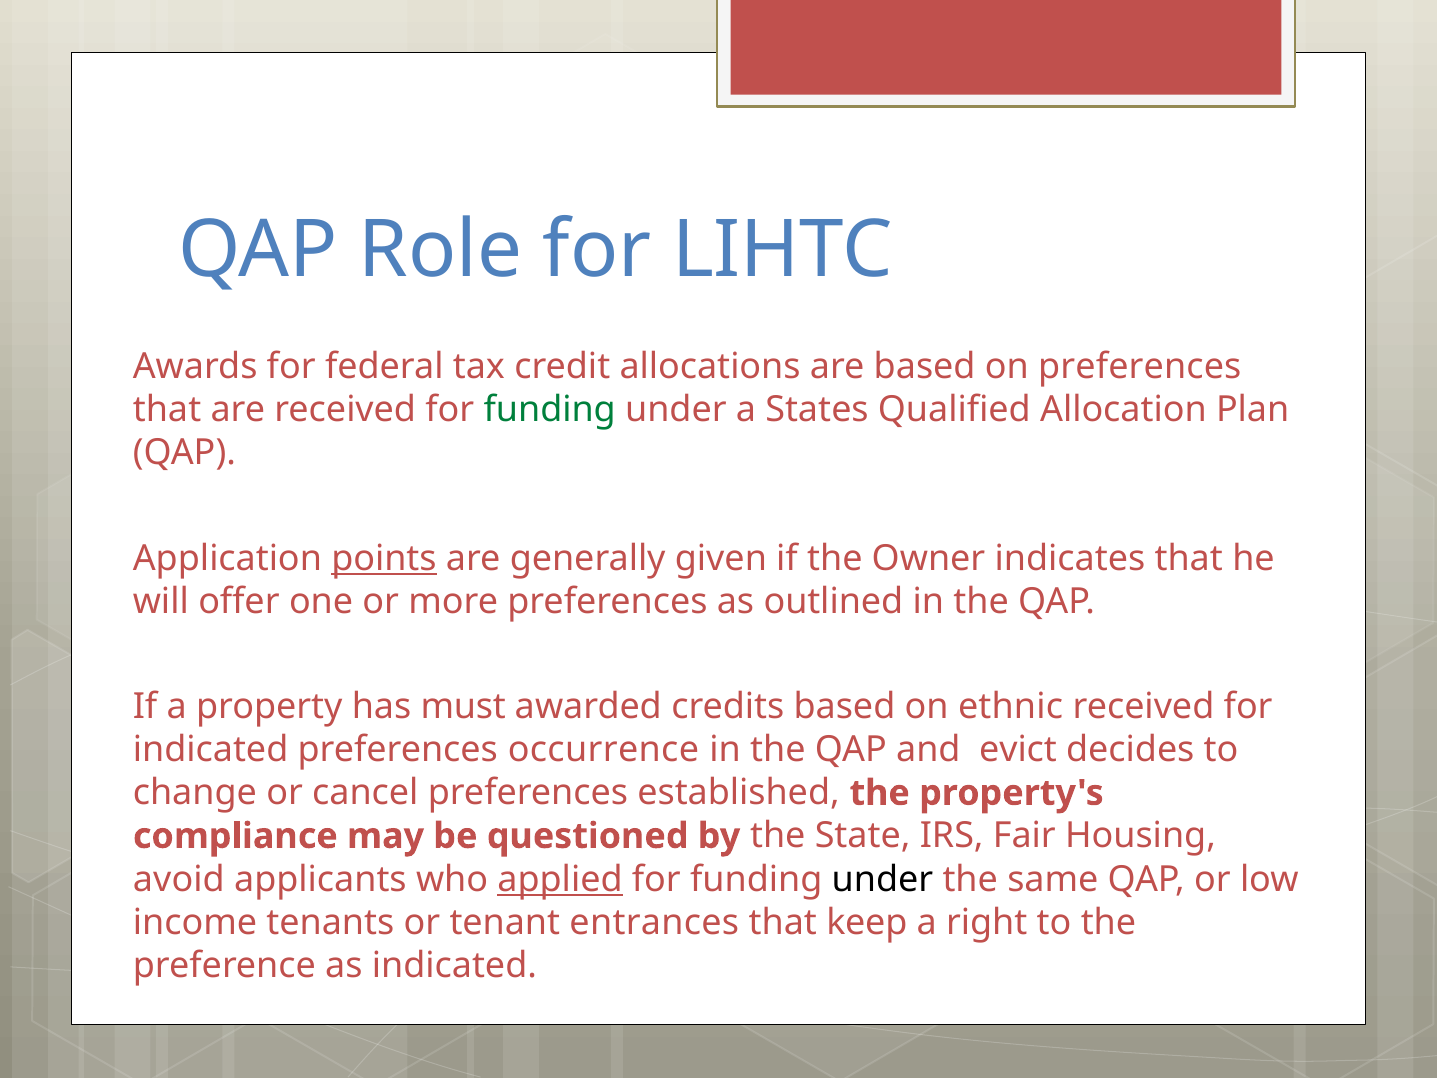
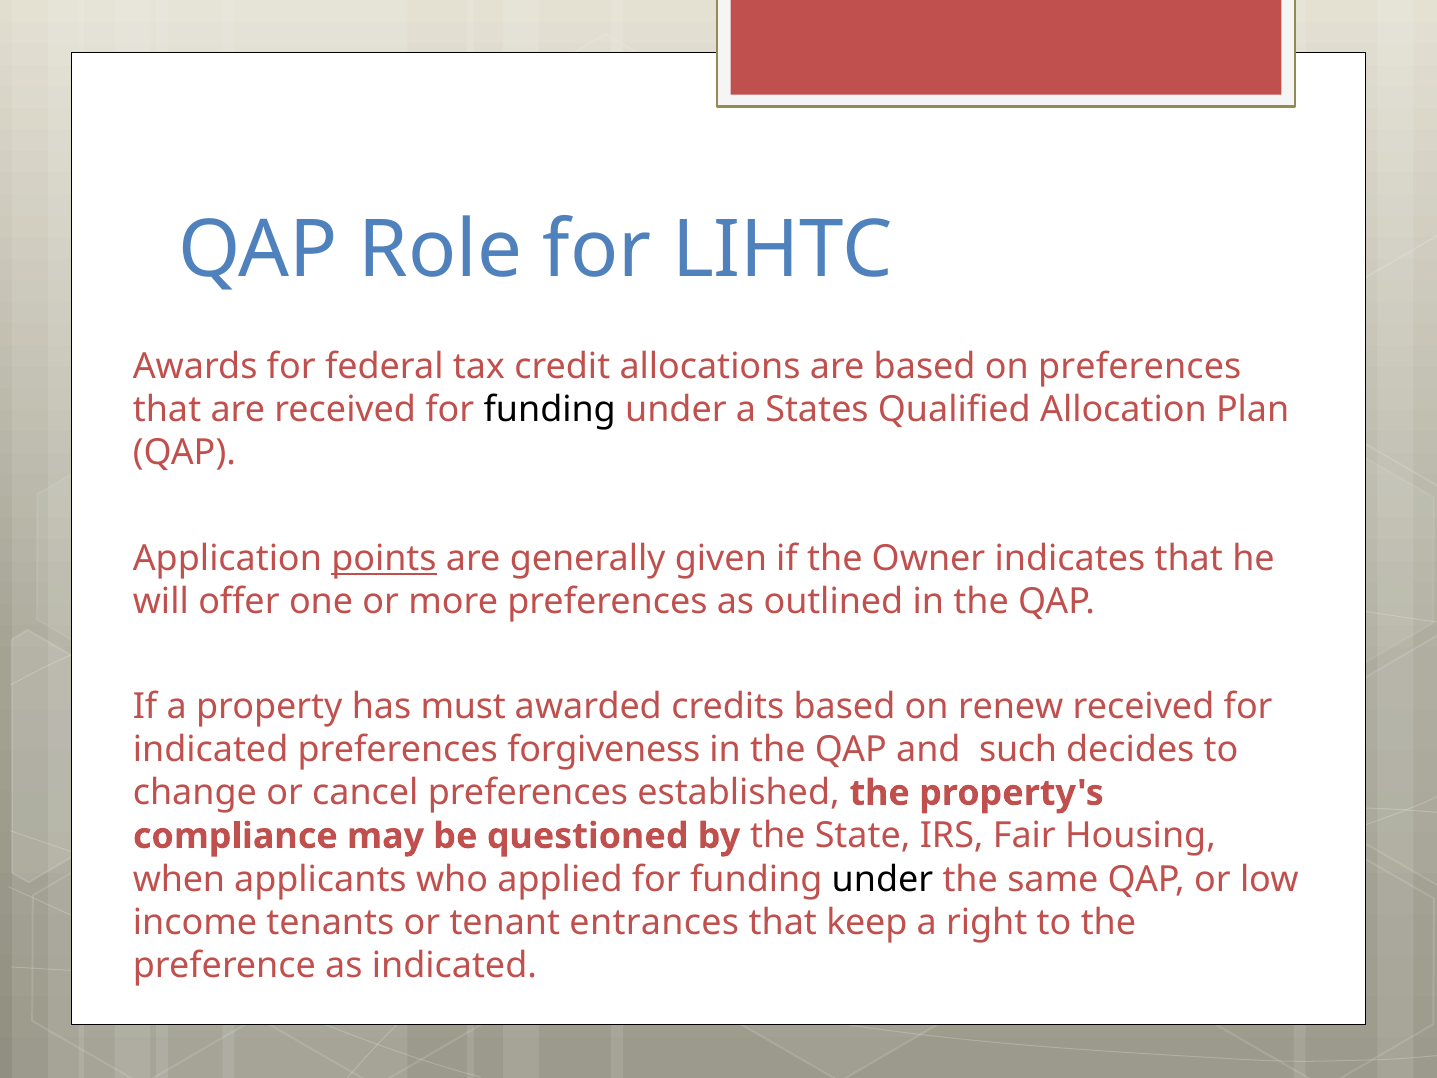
funding at (550, 410) colour: green -> black
ethnic: ethnic -> renew
occurrence: occurrence -> forgiveness
evict: evict -> such
avoid: avoid -> when
applied underline: present -> none
